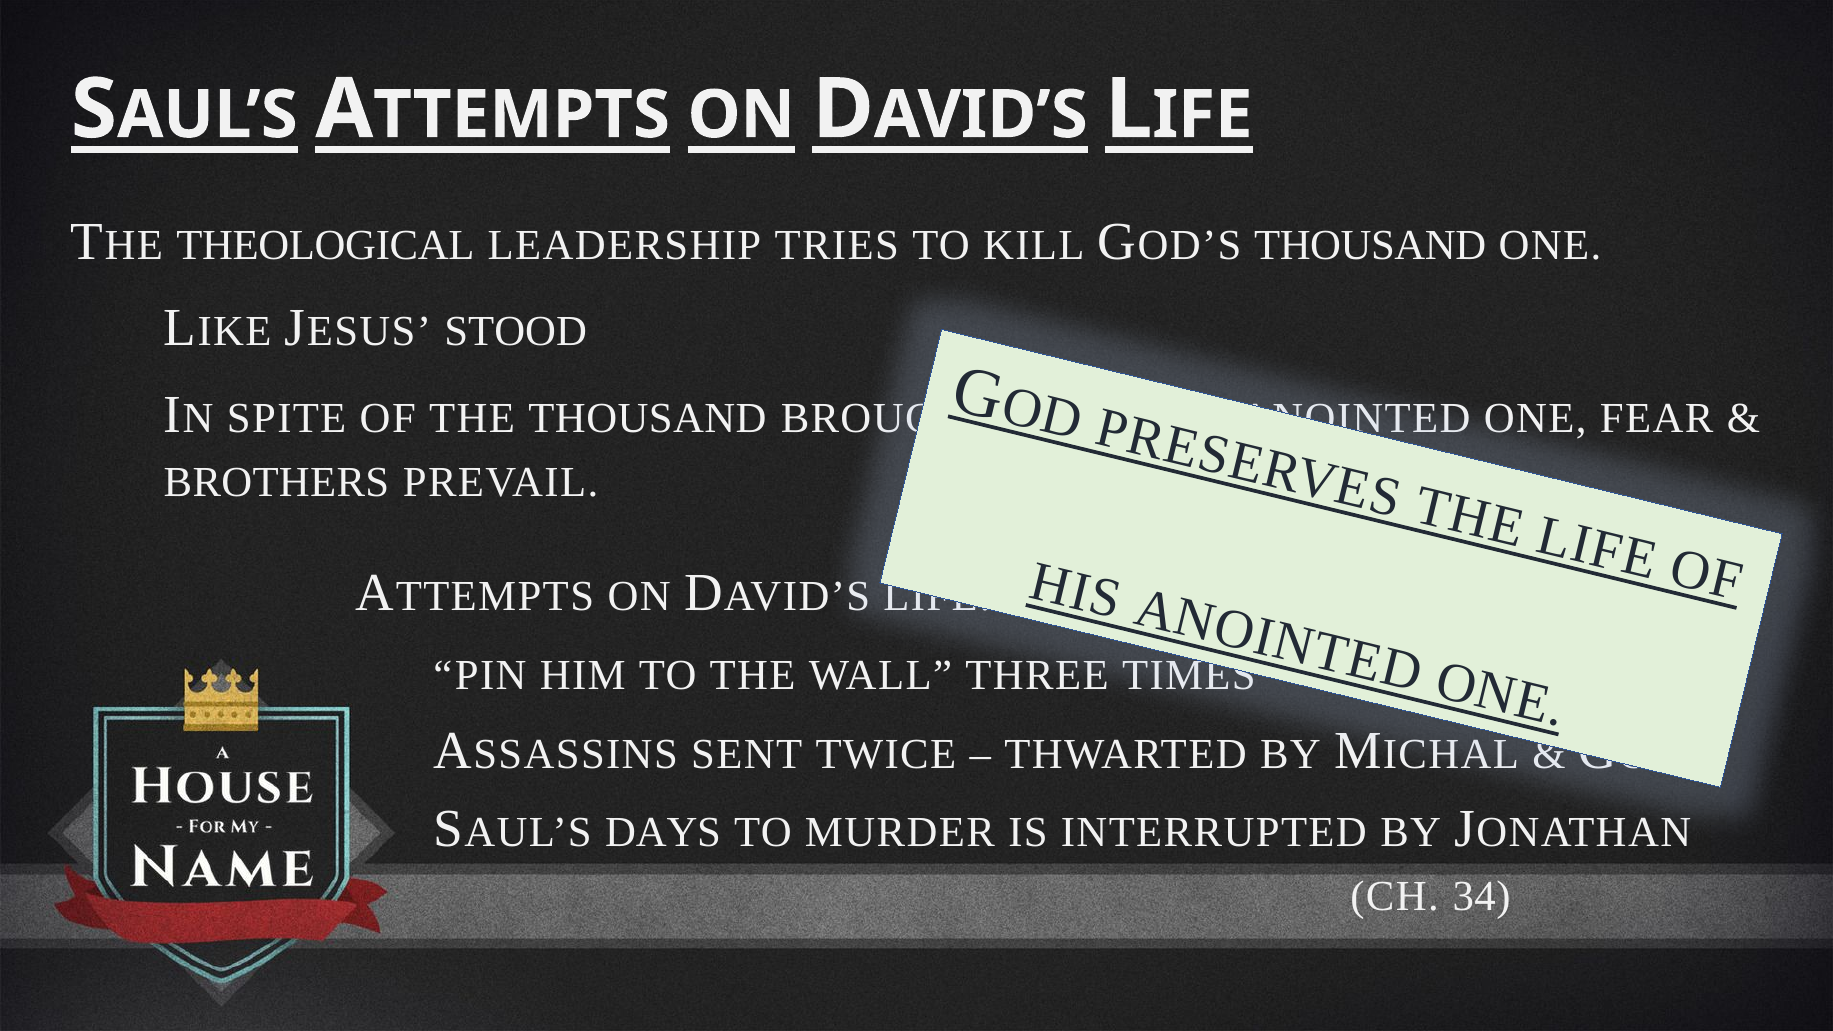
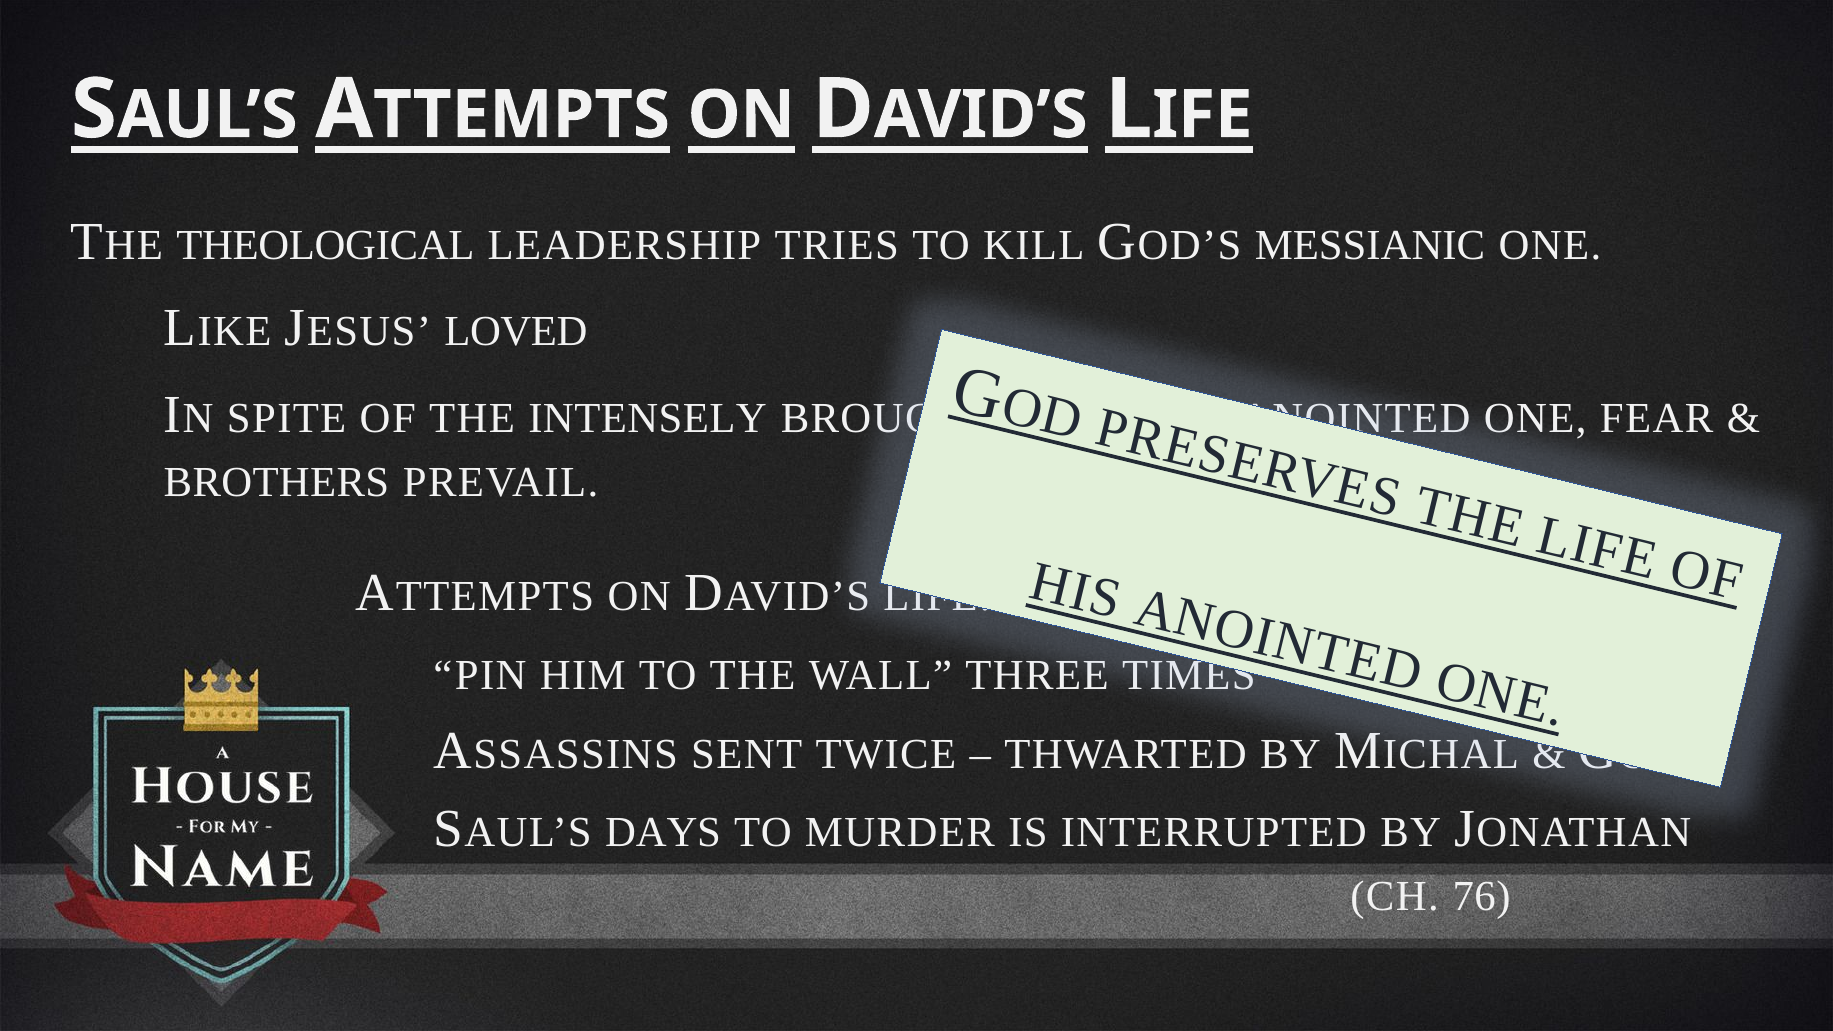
THOUSAND at (1370, 245): THOUSAND -> MESSIANIC
STOOD: STOOD -> LOVED
THE THOUSAND: THOUSAND -> INTENSELY
34: 34 -> 76
